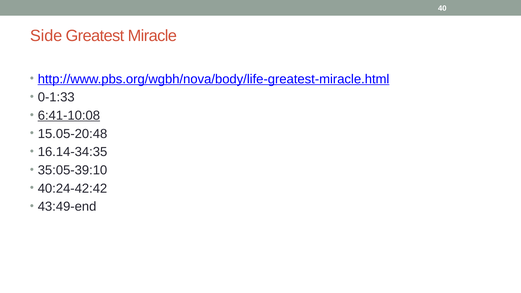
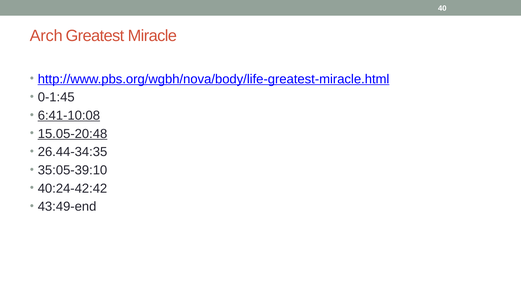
Side: Side -> Arch
0-1:33: 0-1:33 -> 0-1:45
15.05-20:48 underline: none -> present
16.14-34:35: 16.14-34:35 -> 26.44-34:35
